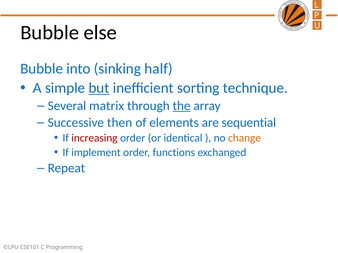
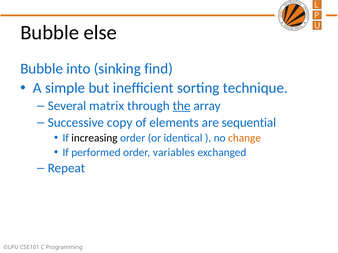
half: half -> find
but underline: present -> none
then: then -> copy
increasing colour: red -> black
implement: implement -> performed
functions: functions -> variables
